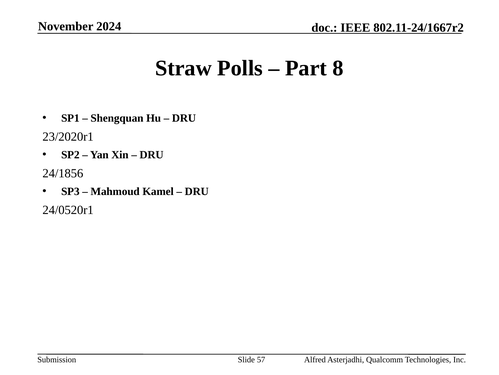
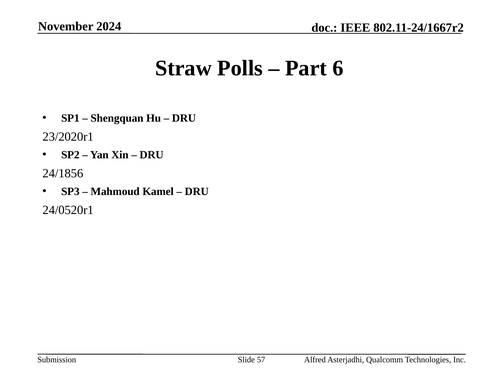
8: 8 -> 6
